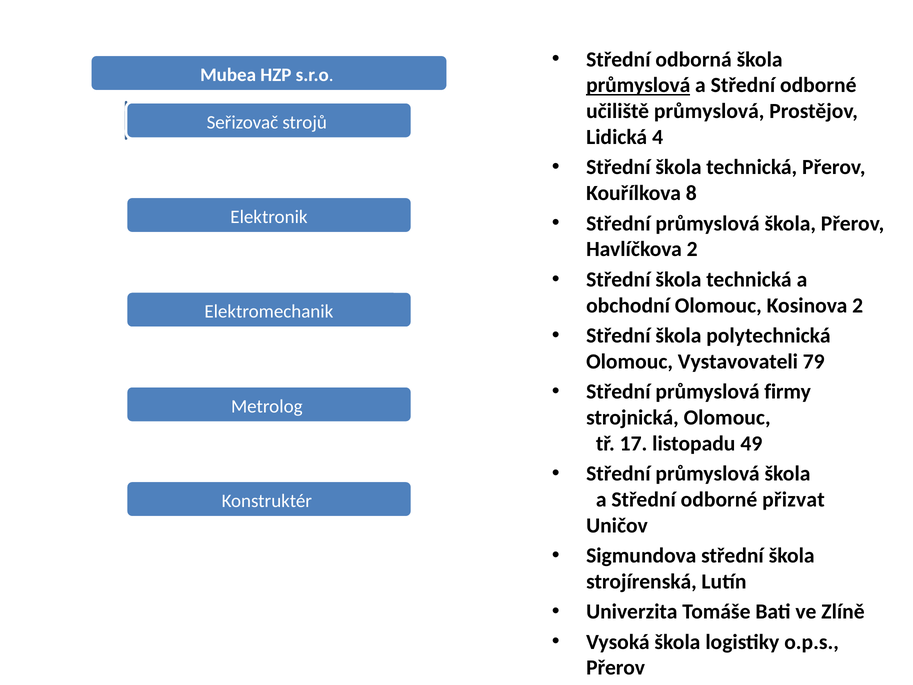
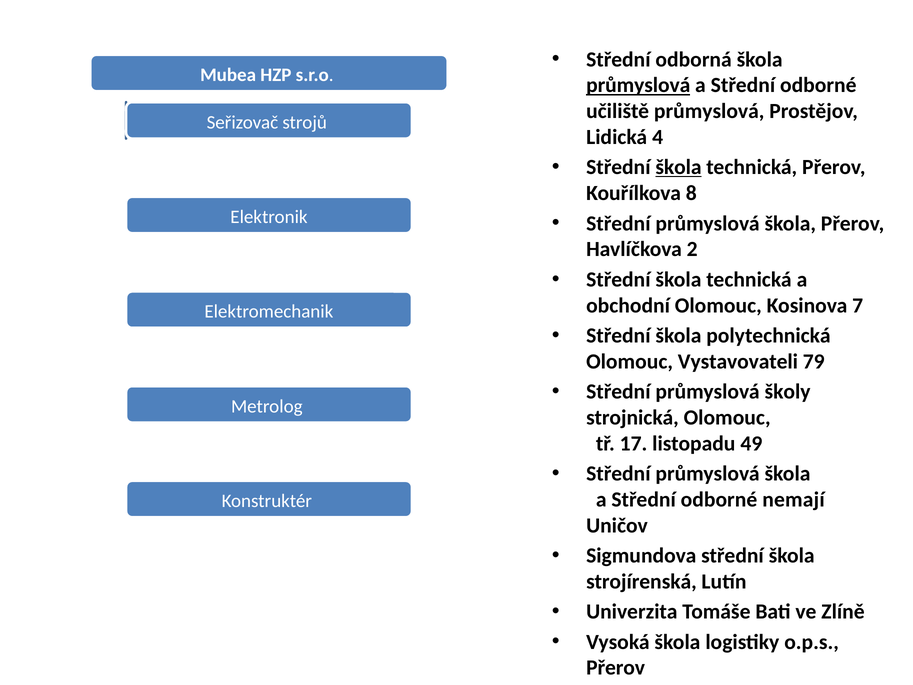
škola at (679, 167) underline: none -> present
Kosinova 2: 2 -> 7
firmy: firmy -> školy
přizvat: přizvat -> nemají
